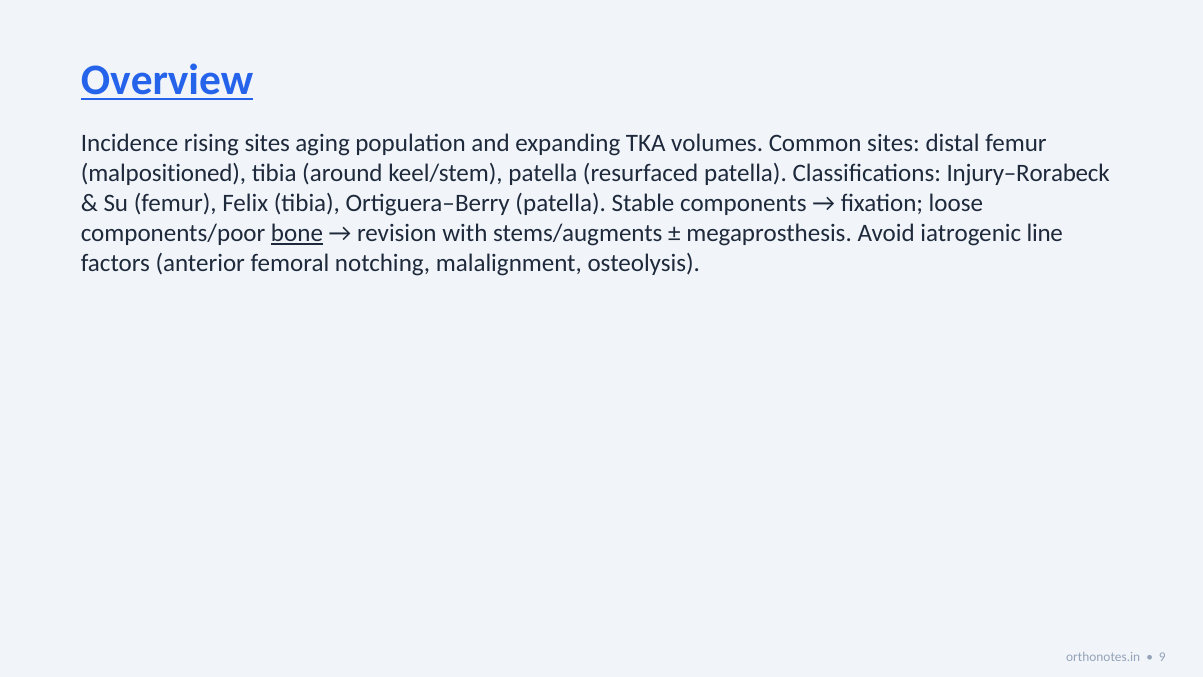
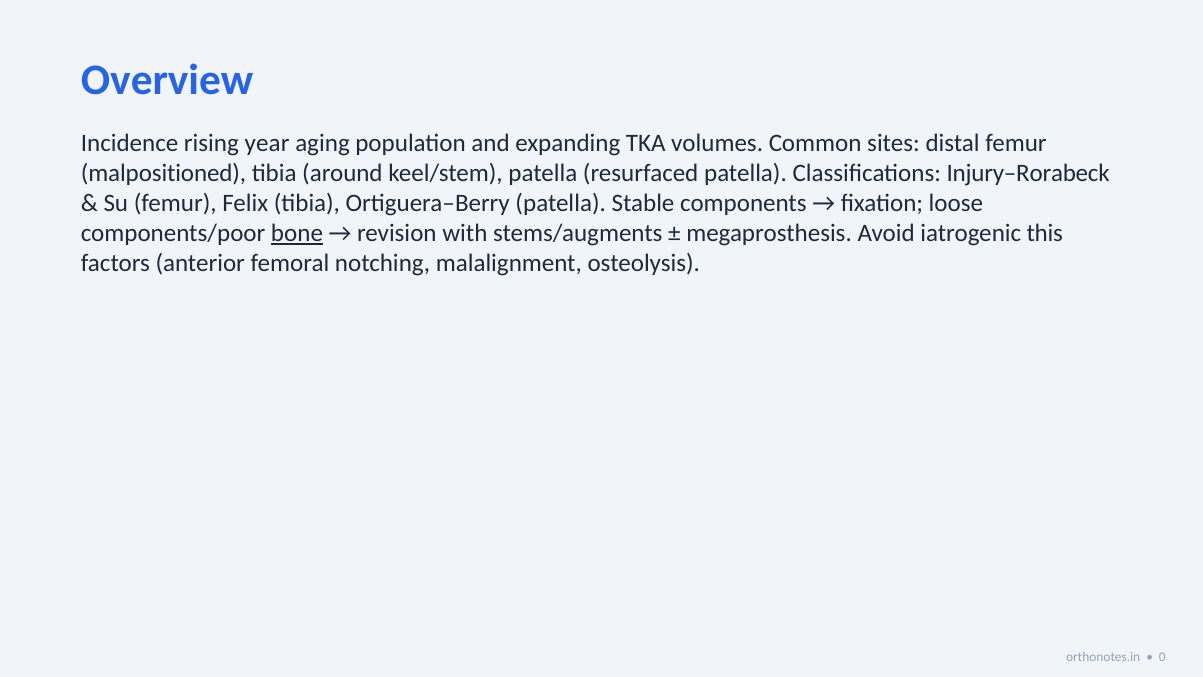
Overview underline: present -> none
rising sites: sites -> year
line: line -> this
9: 9 -> 0
